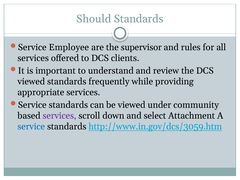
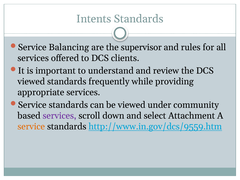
Should: Should -> Intents
Employee: Employee -> Balancing
service at (31, 127) colour: blue -> orange
http://www.in.gov/dcs/3059.htm: http://www.in.gov/dcs/3059.htm -> http://www.in.gov/dcs/9559.htm
